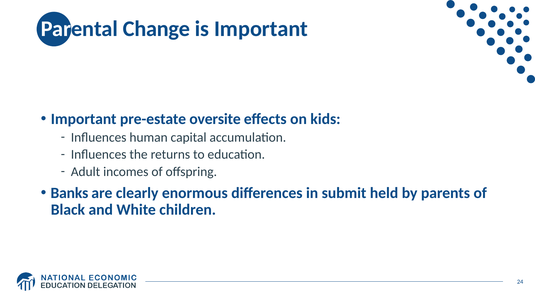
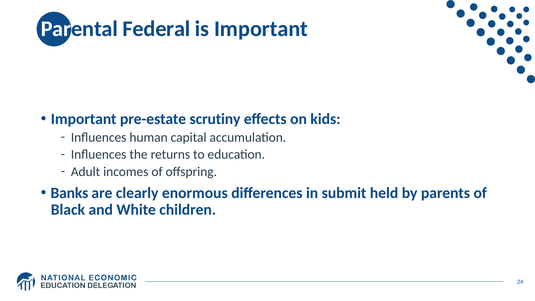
Change: Change -> Federal
oversite: oversite -> scrutiny
